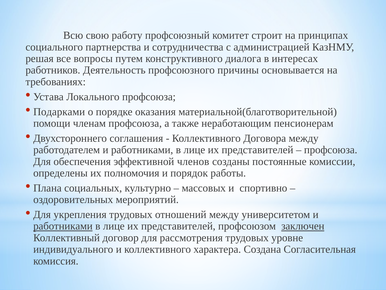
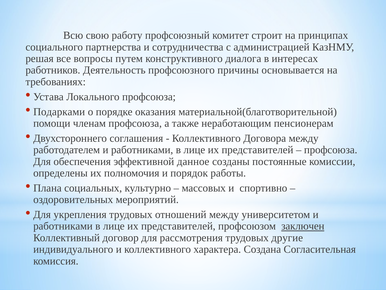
членов: членов -> данное
работниками at (63, 226) underline: present -> none
уровне: уровне -> другие
